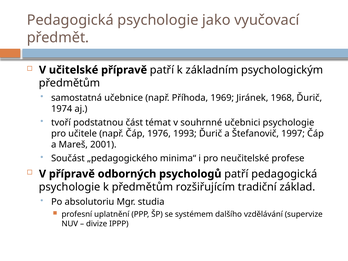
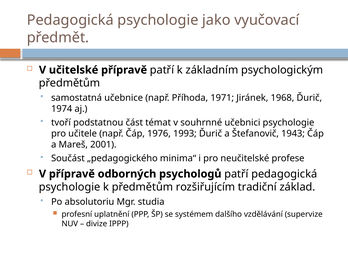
1969: 1969 -> 1971
1997: 1997 -> 1943
